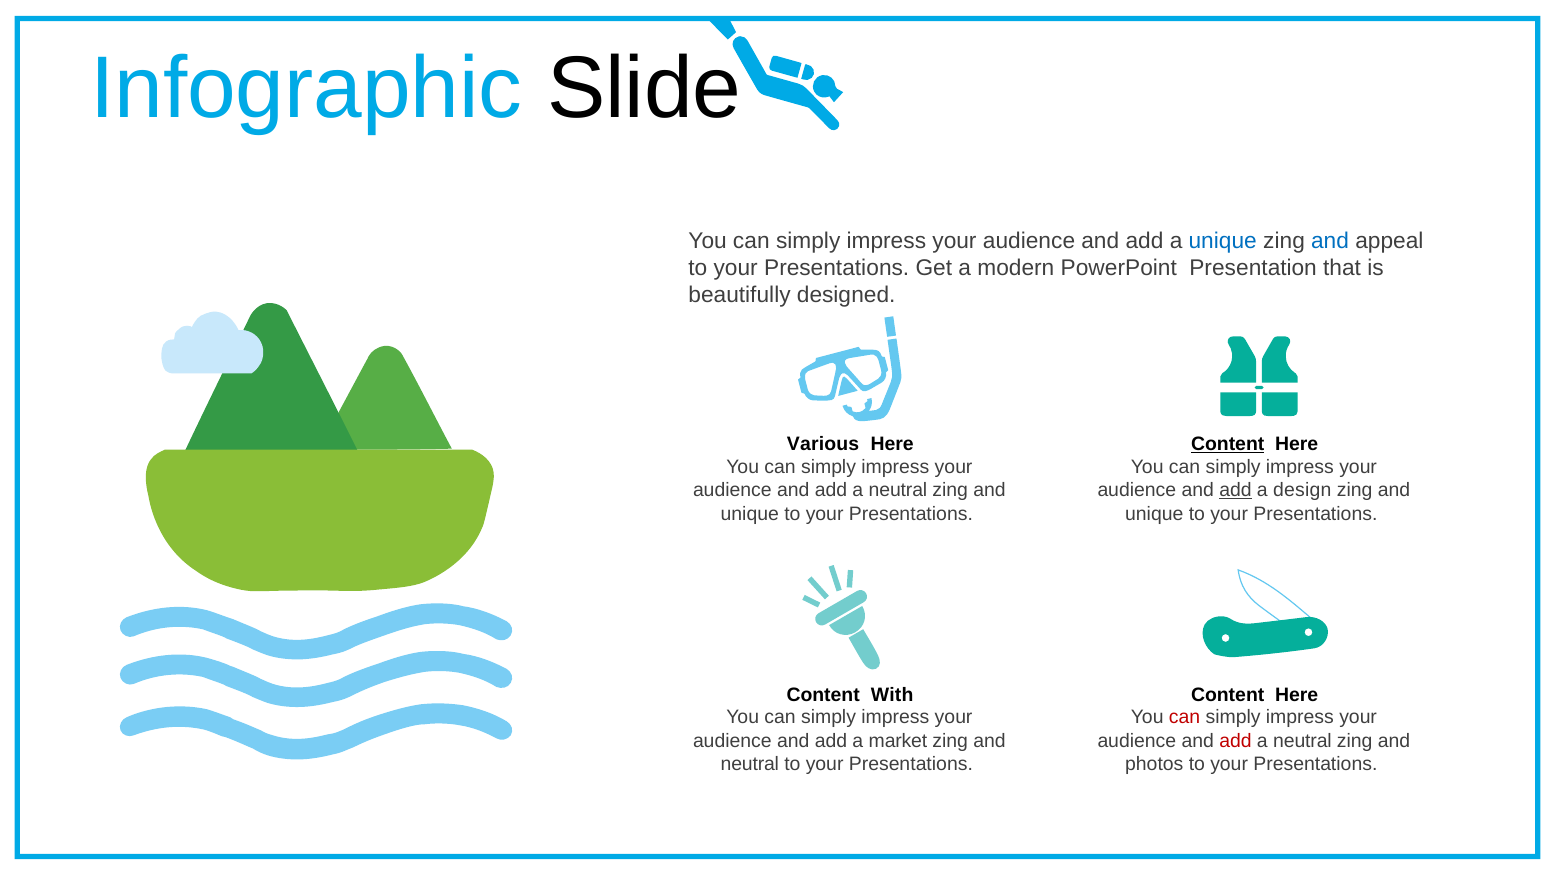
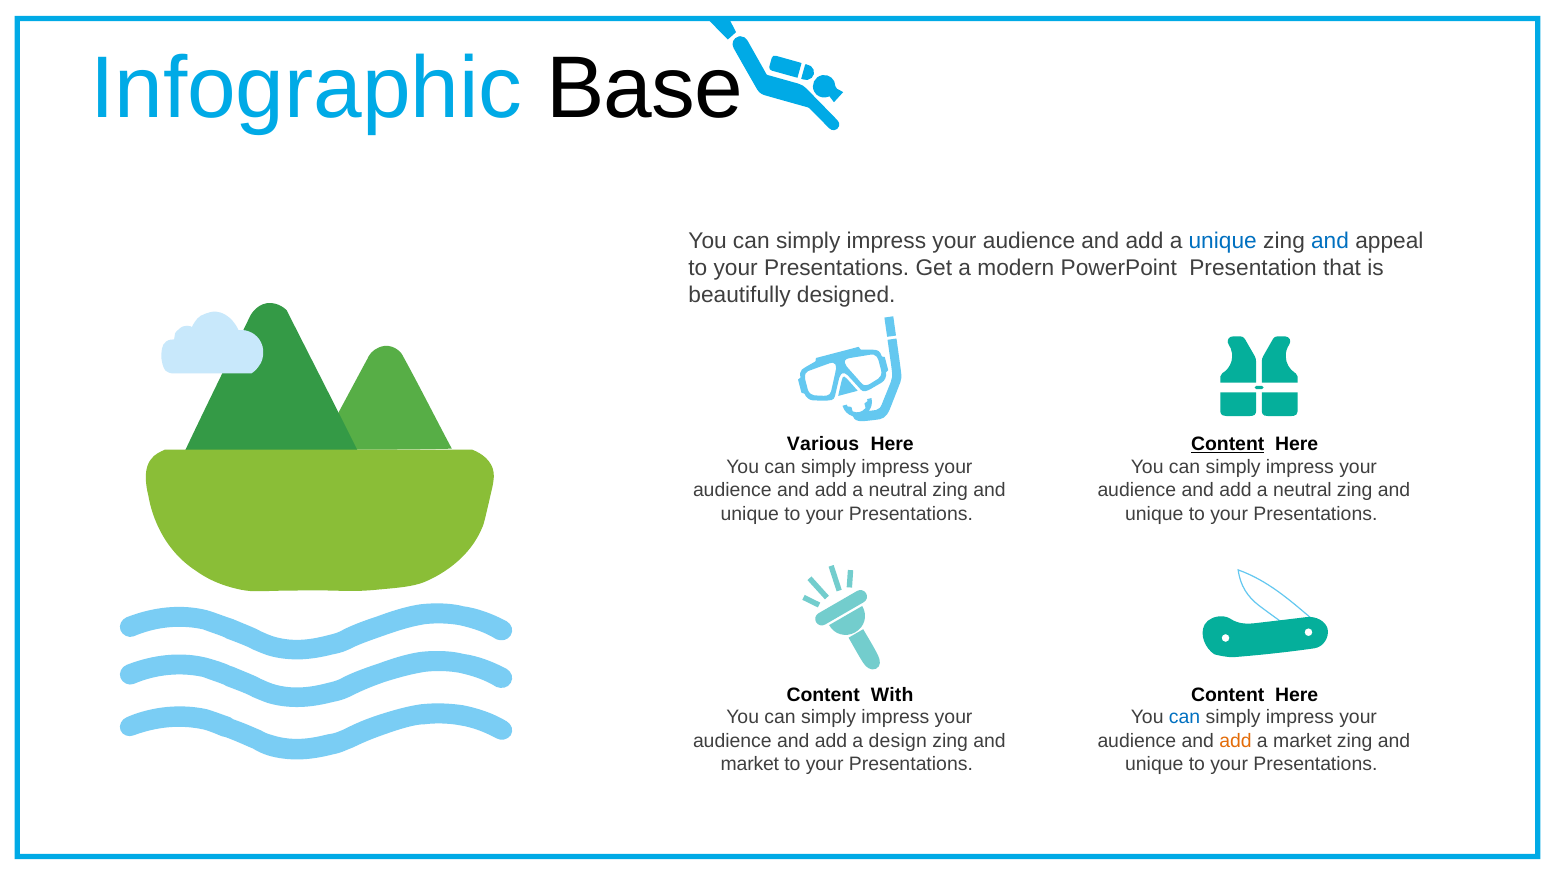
Slide: Slide -> Base
add at (1236, 490) underline: present -> none
design at (1302, 490): design -> neutral
can at (1185, 717) colour: red -> blue
market: market -> design
add at (1236, 740) colour: red -> orange
neutral at (1303, 740): neutral -> market
neutral at (750, 764): neutral -> market
photos at (1154, 764): photos -> unique
